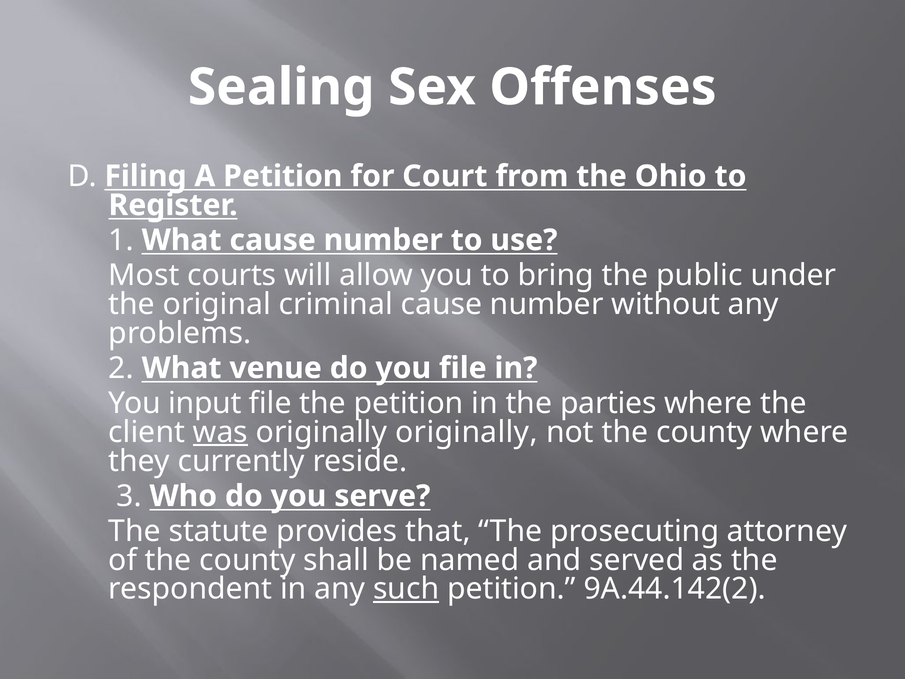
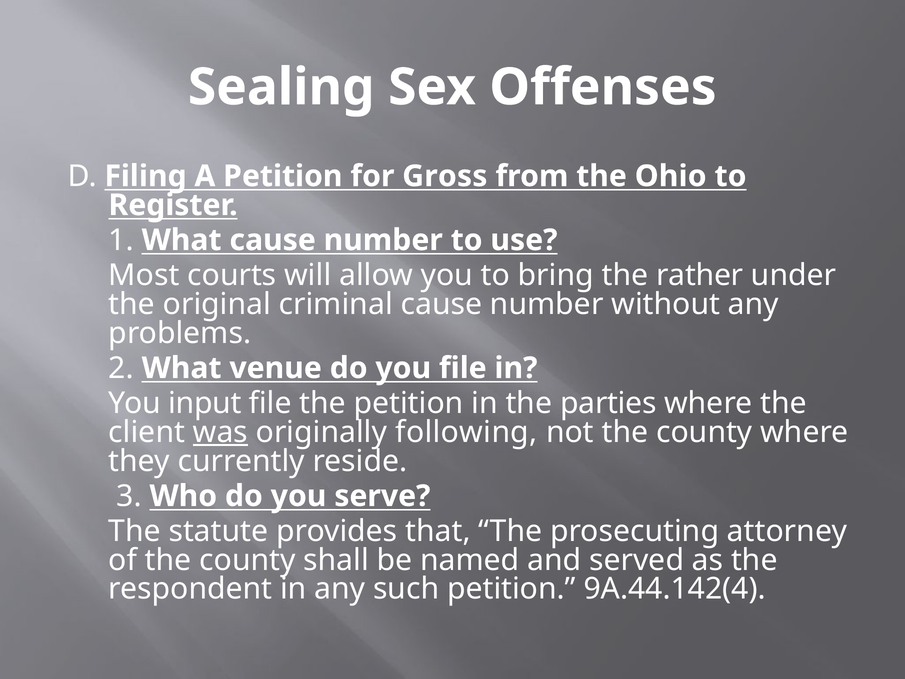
Court: Court -> Gross
public: public -> rather
originally originally: originally -> following
such underline: present -> none
9A.44.142(2: 9A.44.142(2 -> 9A.44.142(4
